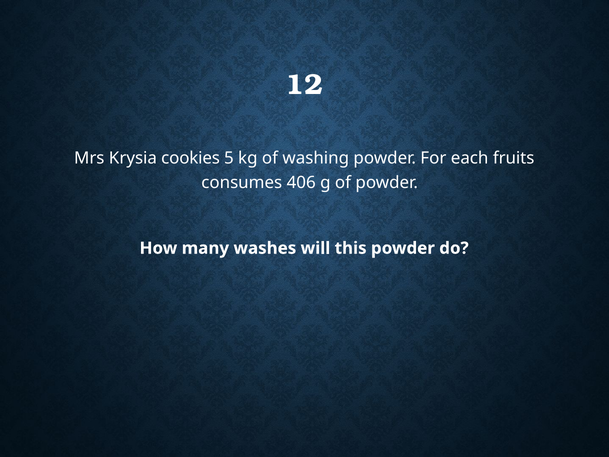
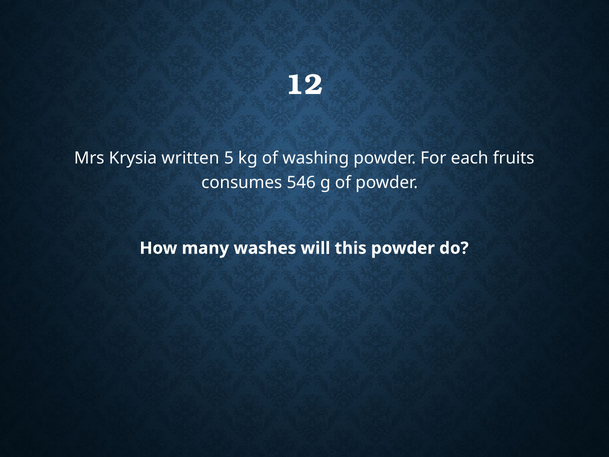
cookies: cookies -> written
406: 406 -> 546
